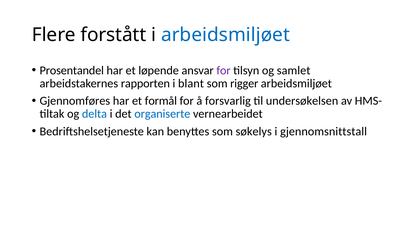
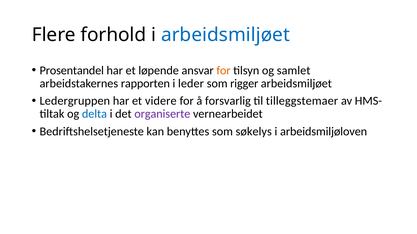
forstått: forstått -> forhold
for at (224, 71) colour: purple -> orange
blant: blant -> leder
Gjennomføres: Gjennomføres -> Ledergruppen
formål: formål -> videre
undersøkelsen: undersøkelsen -> tilleggstemaer
organiserte colour: blue -> purple
gjennomsnittstall: gjennomsnittstall -> arbeidsmiljøloven
